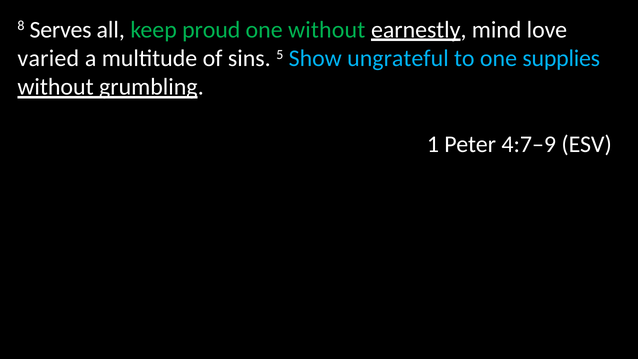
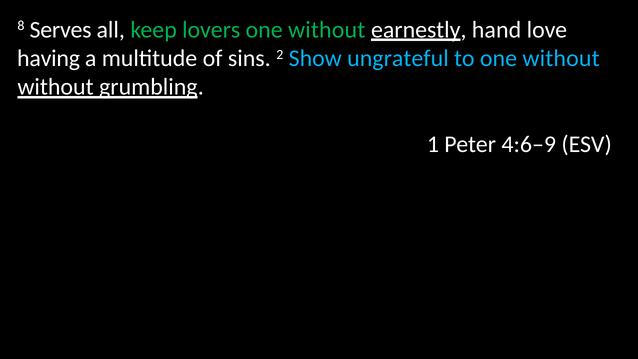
proud: proud -> lovers
mind: mind -> hand
varied: varied -> having
5: 5 -> 2
to one supplies: supplies -> without
4:7–9: 4:7–9 -> 4:6–9
